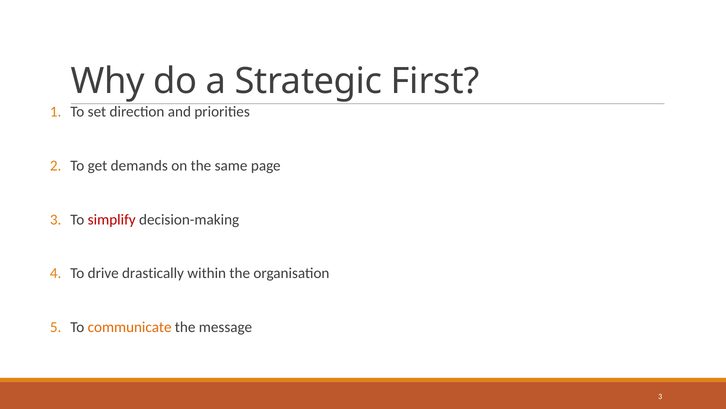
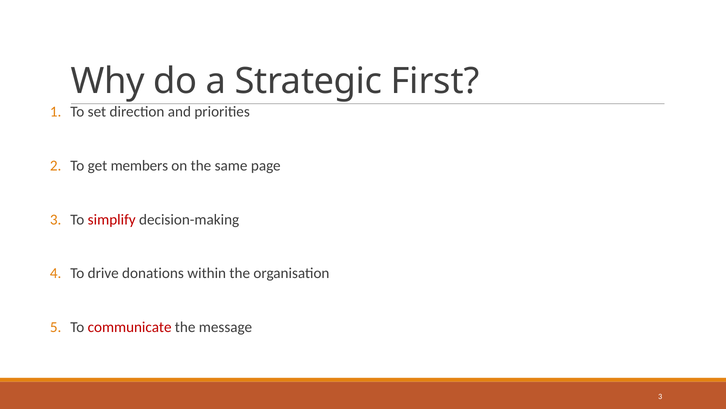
demands: demands -> members
drastically: drastically -> donations
communicate colour: orange -> red
